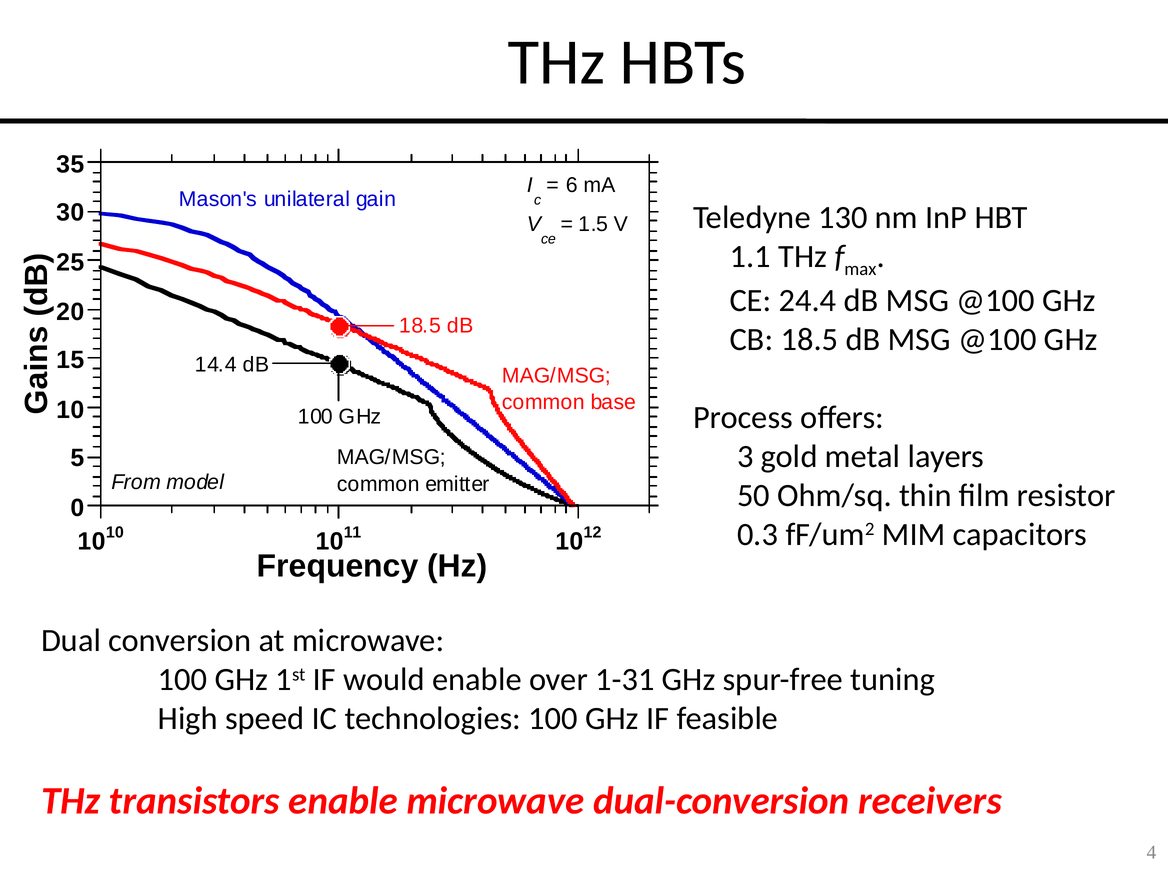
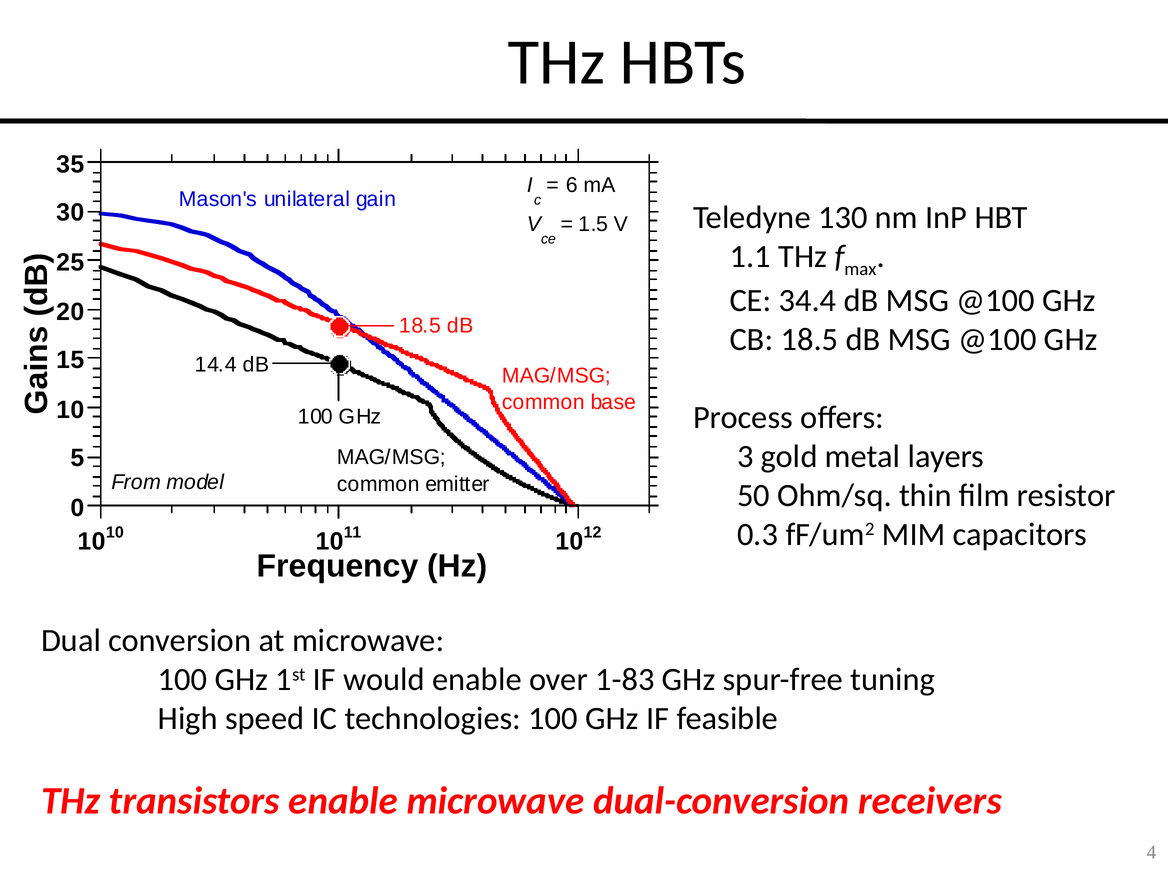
24.4: 24.4 -> 34.4
1-31: 1-31 -> 1-83
